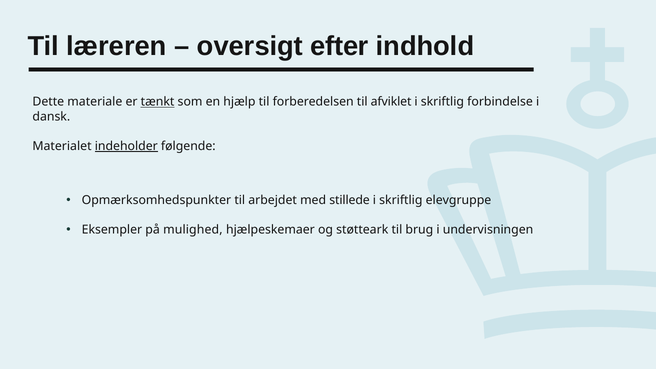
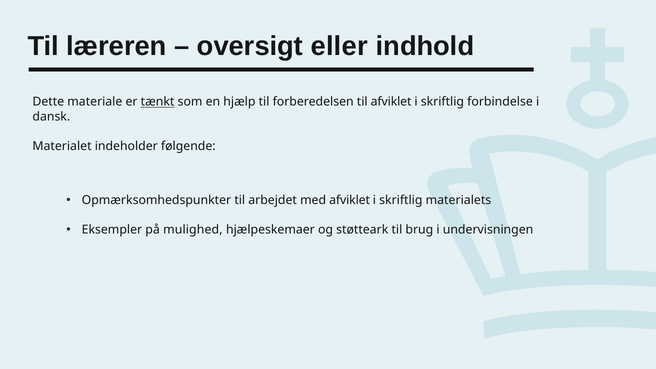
efter: efter -> eller
indeholder underline: present -> none
med stillede: stillede -> afviklet
elevgruppe: elevgruppe -> materialets
